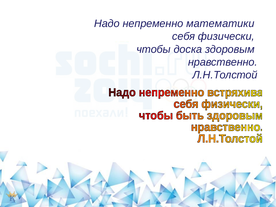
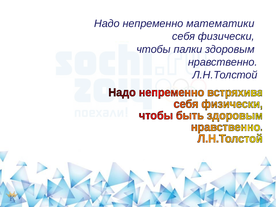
доска: доска -> палки
